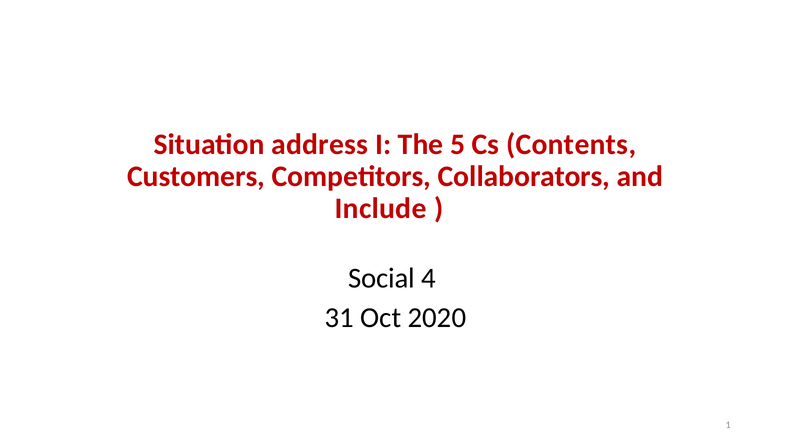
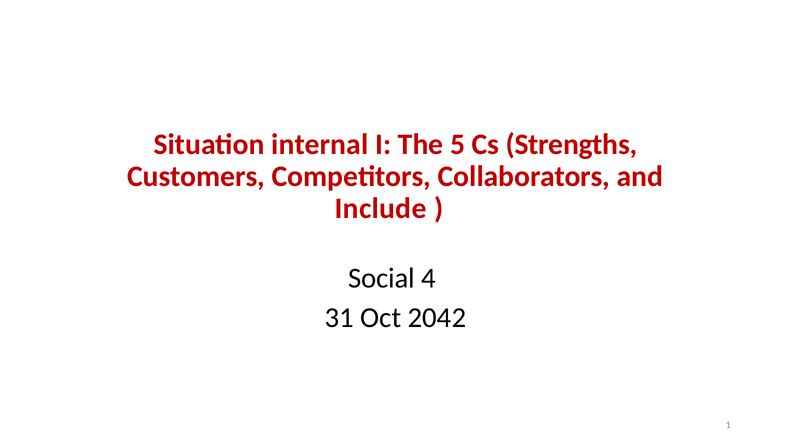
address: address -> internal
Contents: Contents -> Strengths
2020: 2020 -> 2042
